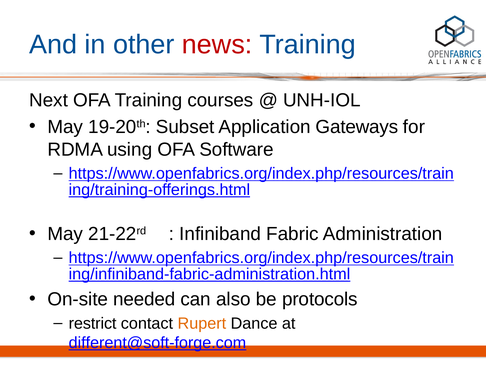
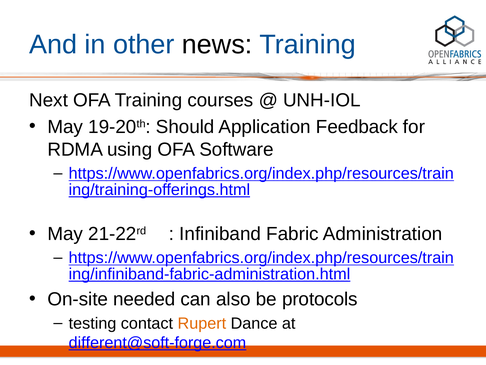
news colour: red -> black
Subset: Subset -> Should
Gateways: Gateways -> Feedback
restrict: restrict -> testing
